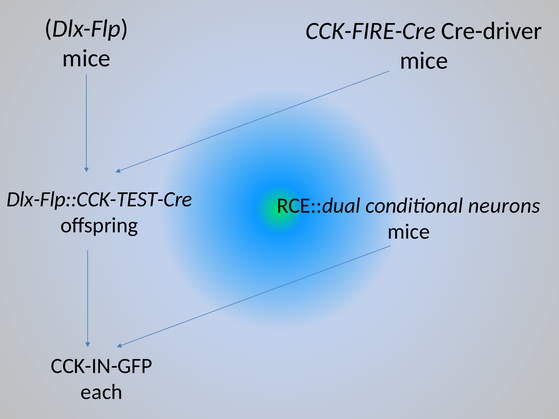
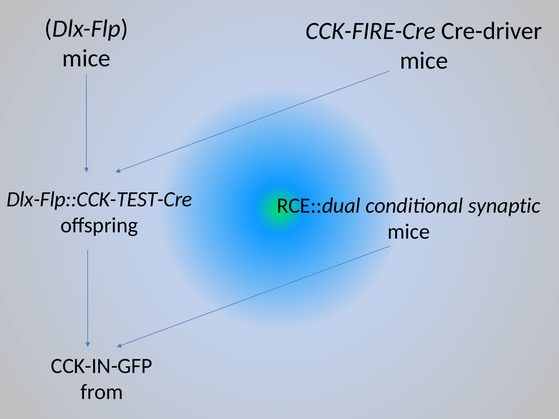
neurons: neurons -> synaptic
each: each -> from
